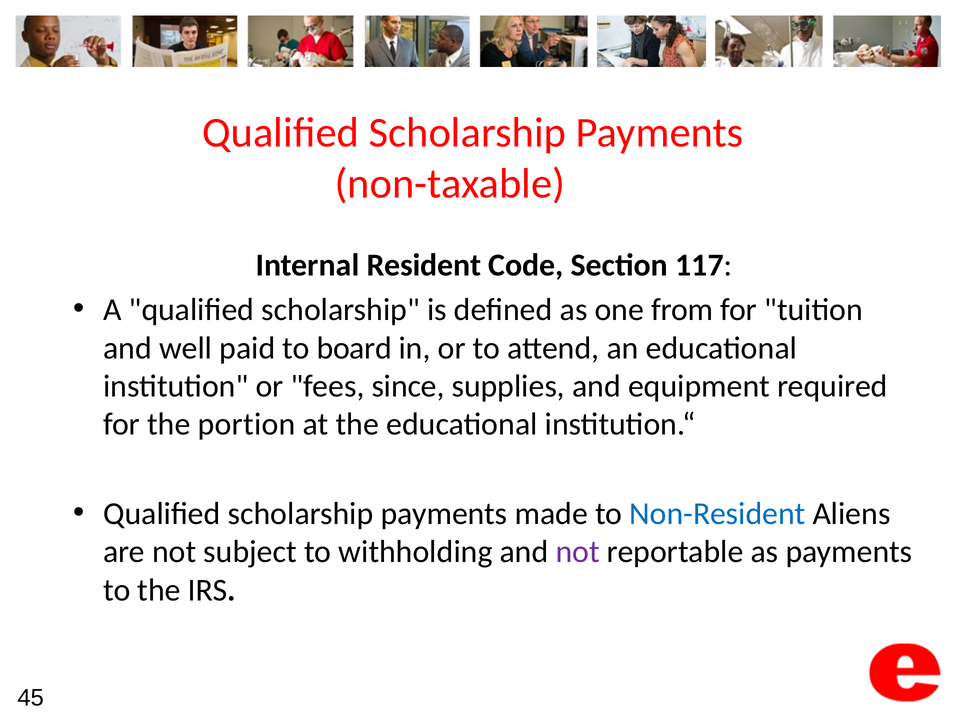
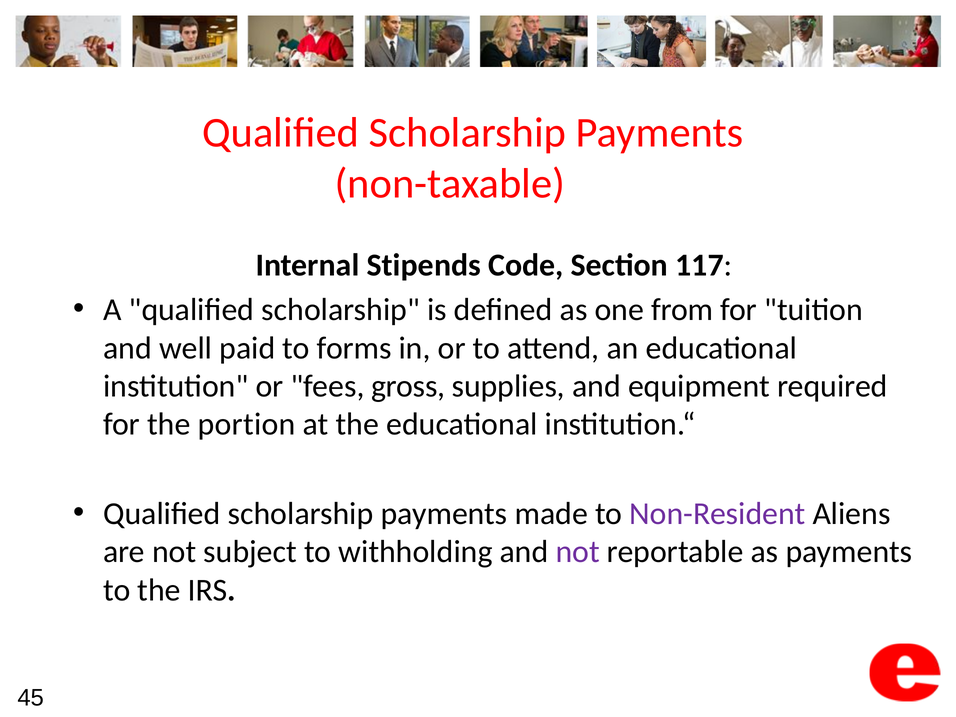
Resident: Resident -> Stipends
board: board -> forms
since: since -> gross
Non-Resident colour: blue -> purple
